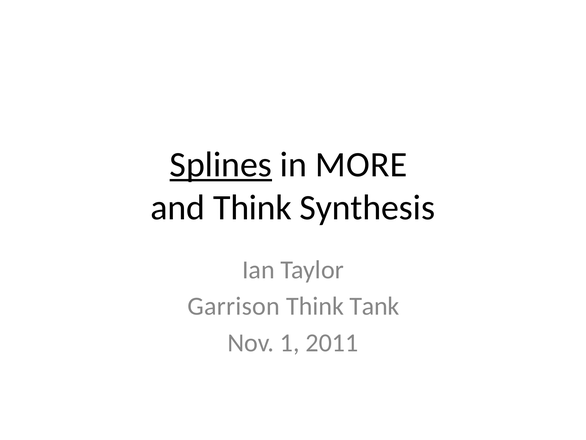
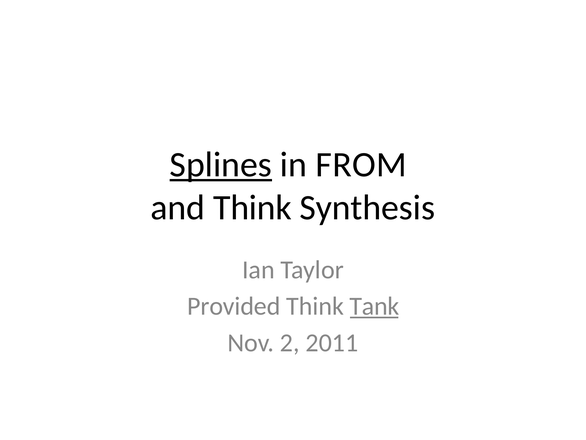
MORE: MORE -> FROM
Garrison: Garrison -> Provided
Tank underline: none -> present
1: 1 -> 2
